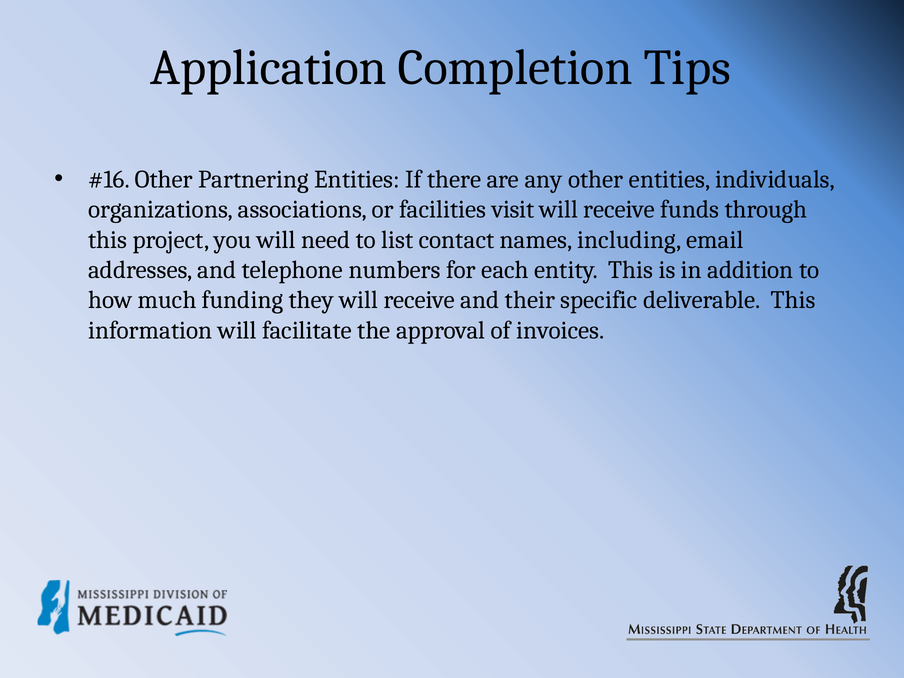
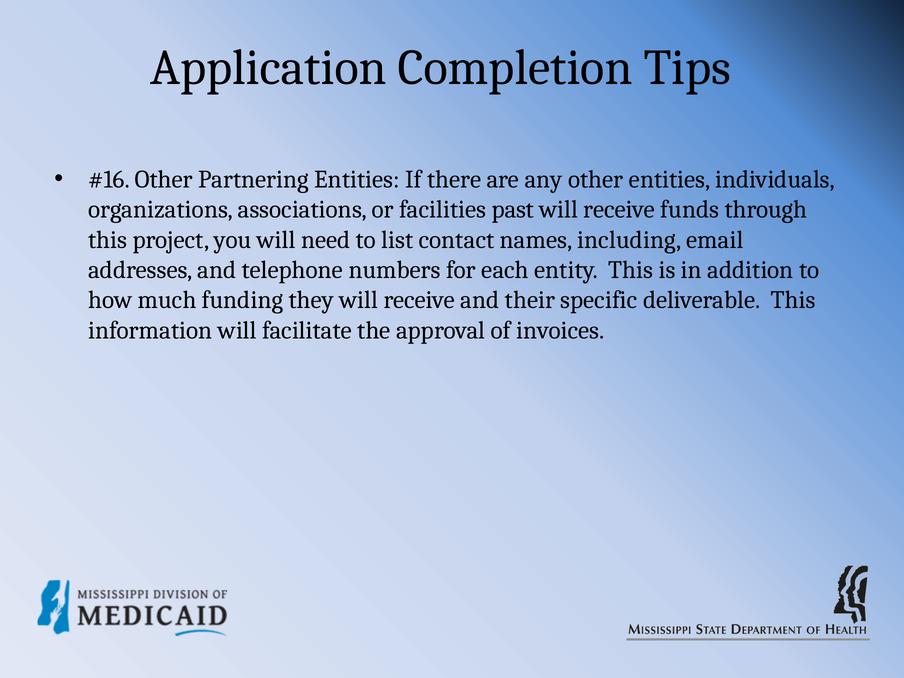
visit: visit -> past
